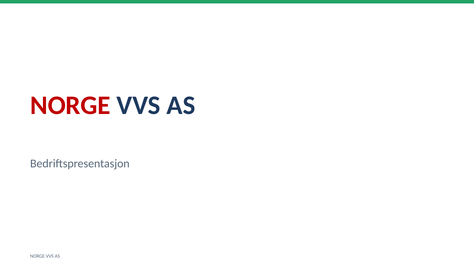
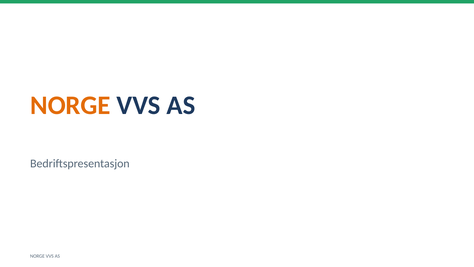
NORGE at (70, 105) colour: red -> orange
